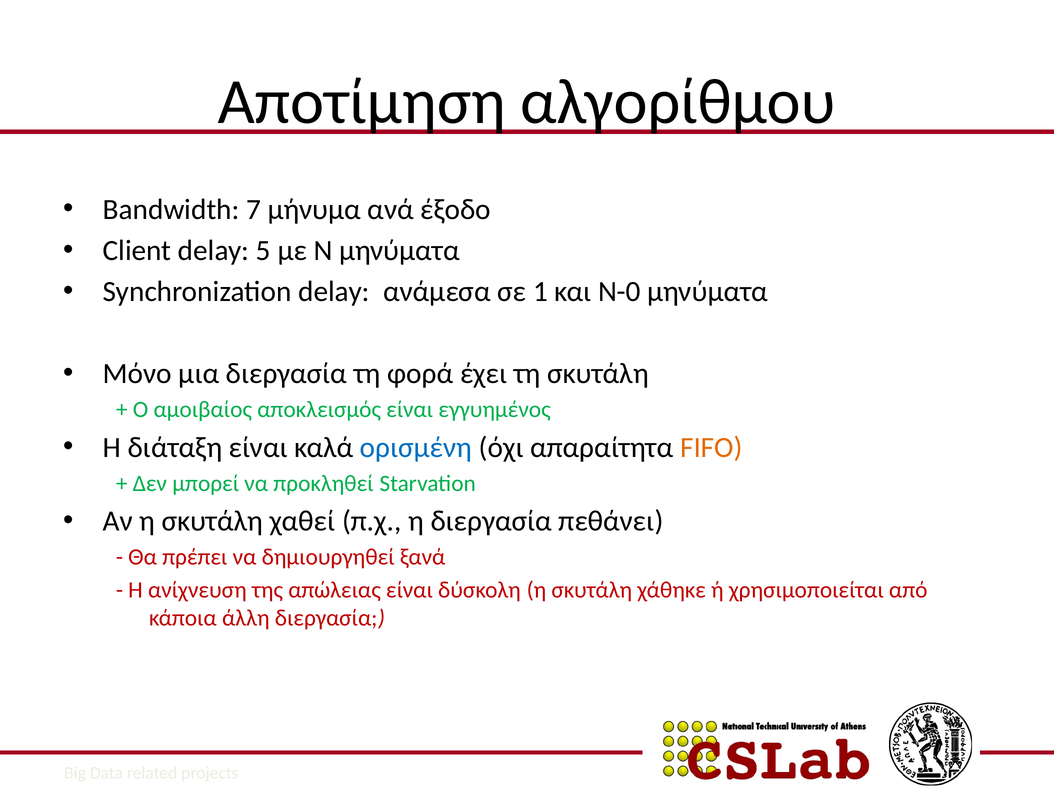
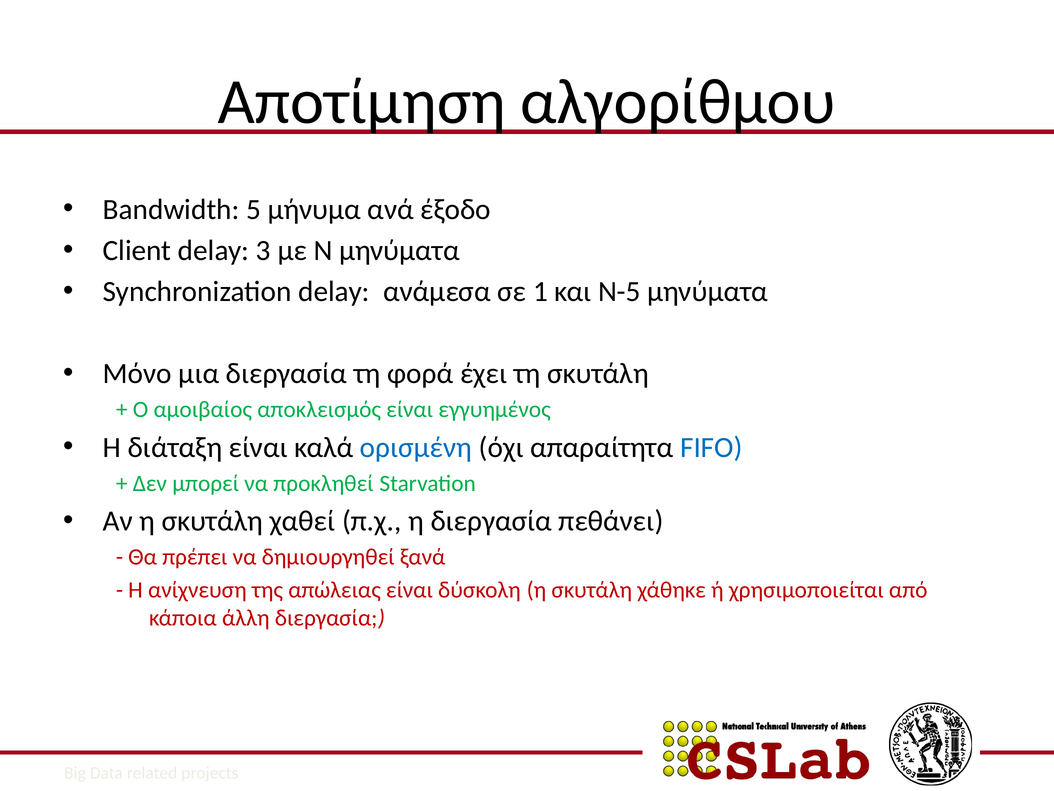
7: 7 -> 5
5: 5 -> 3
N-0: N-0 -> N-5
FIFO colour: orange -> blue
